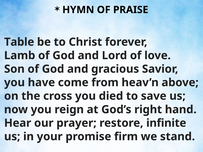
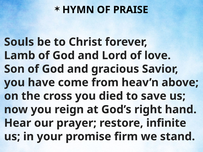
Table: Table -> Souls
